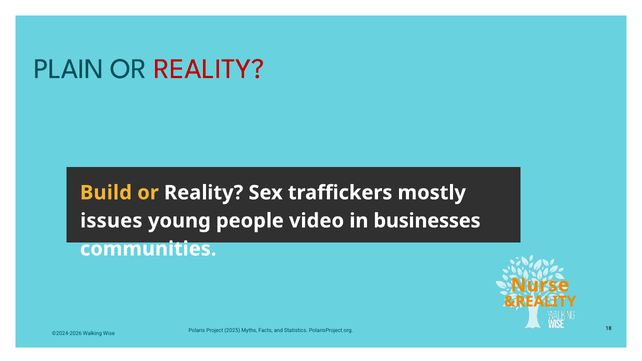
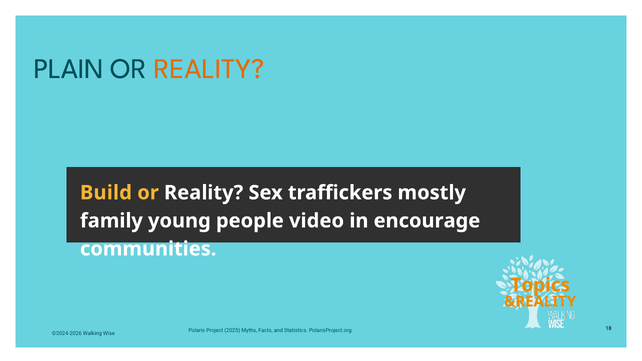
REALITY at (209, 69) colour: red -> orange
issues: issues -> family
businesses: businesses -> encourage
Nurse: Nurse -> Topics
